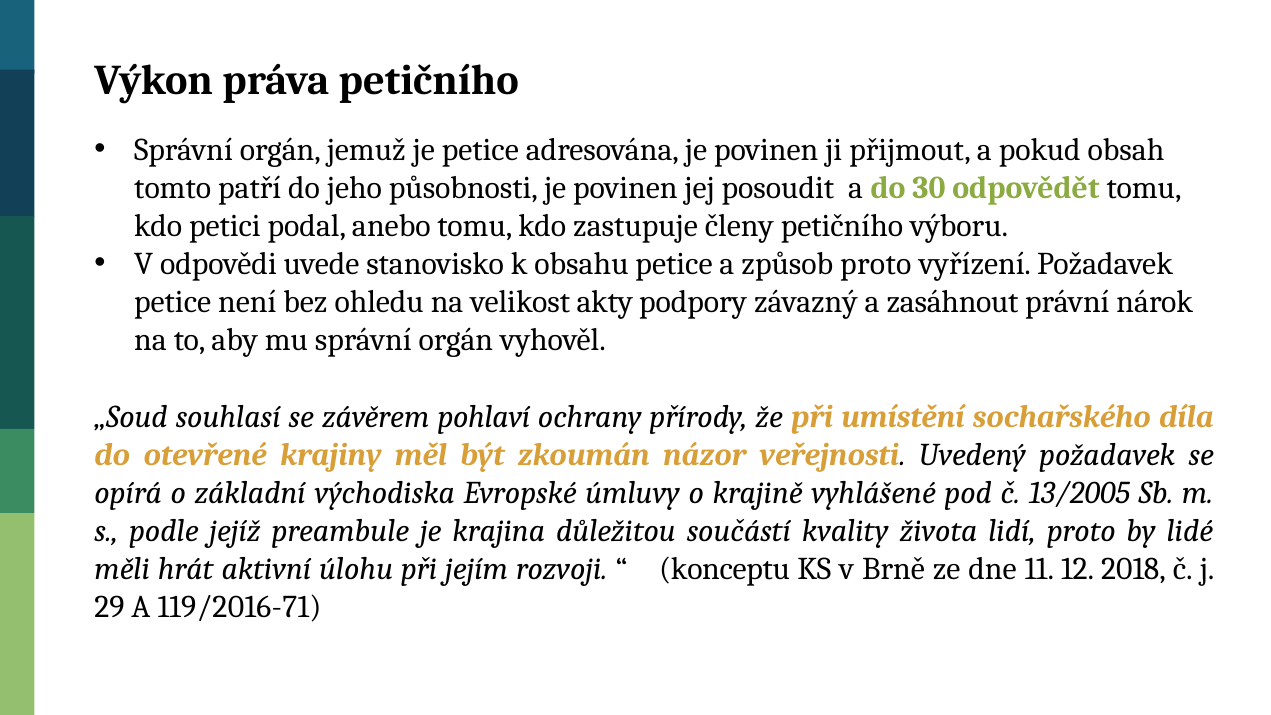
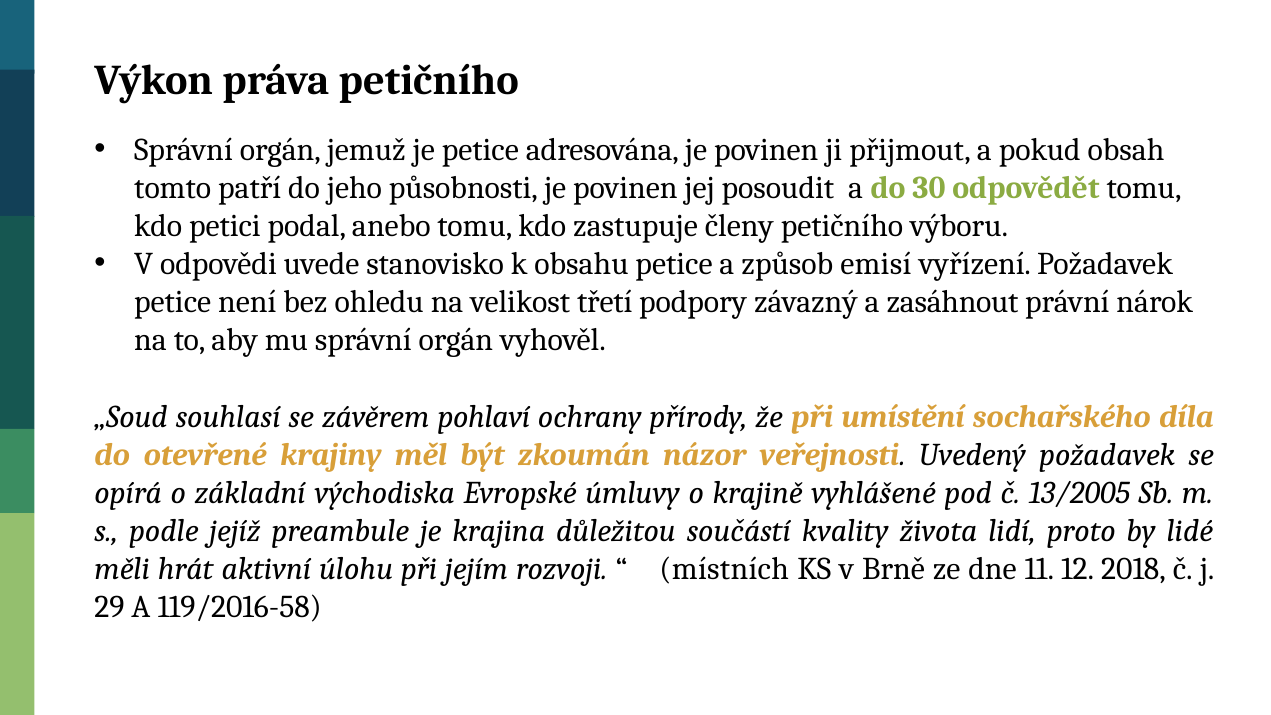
způsob proto: proto -> emisí
akty: akty -> třetí
konceptu: konceptu -> místních
119/2016-71: 119/2016-71 -> 119/2016-58
